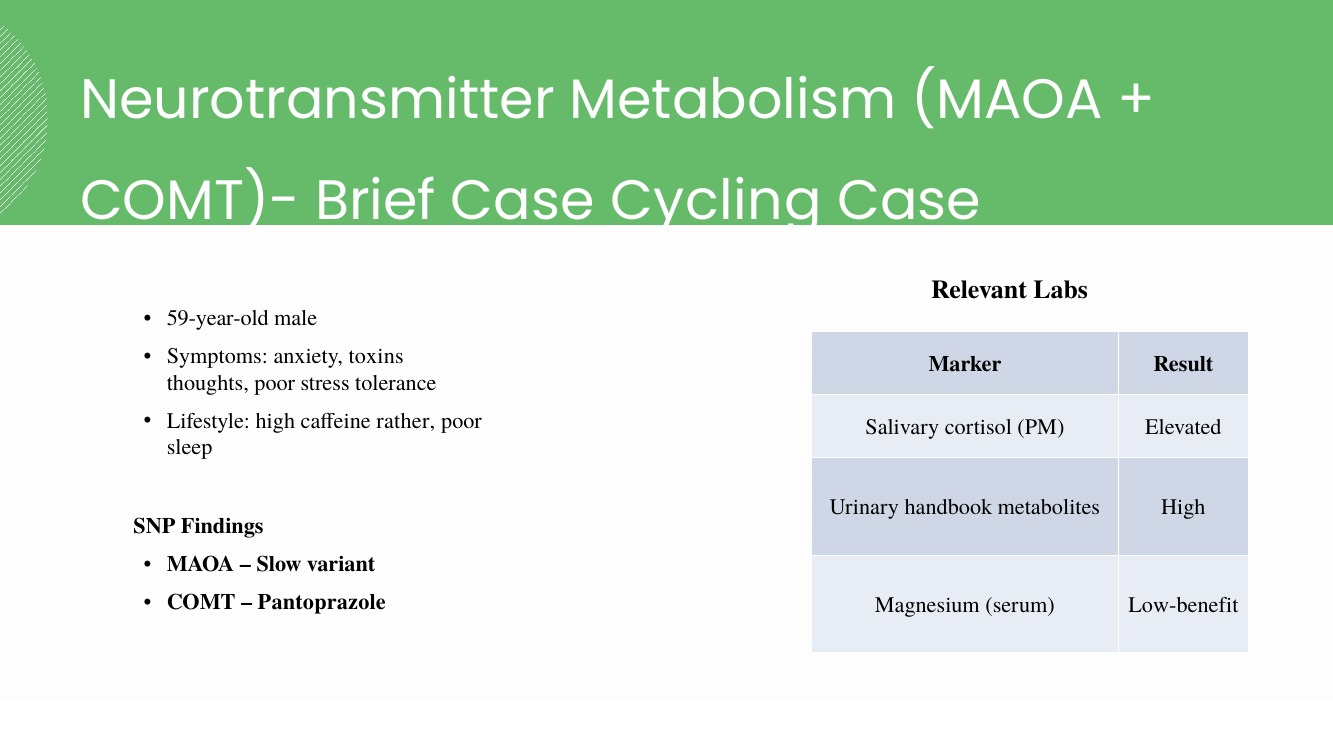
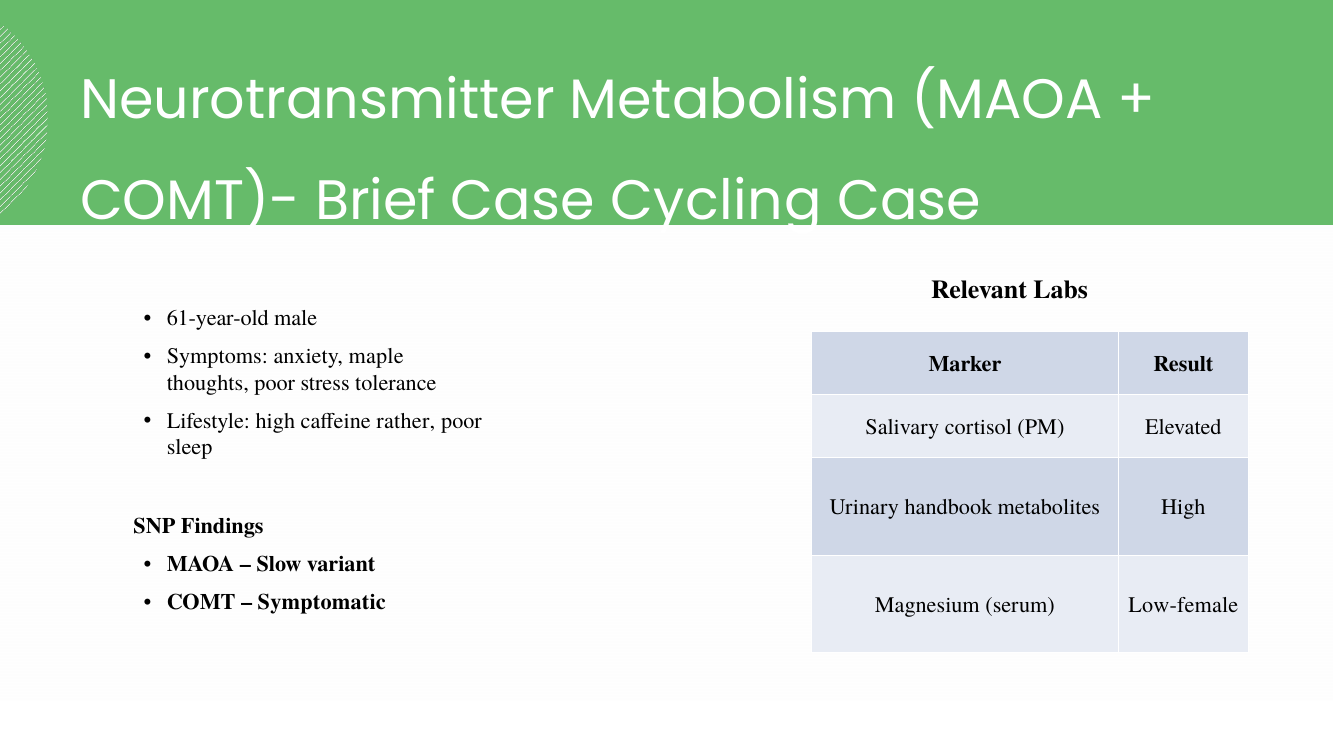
59-year-old: 59-year-old -> 61-year-old
toxins: toxins -> maple
Pantoprazole: Pantoprazole -> Symptomatic
Low-benefit: Low-benefit -> Low-female
